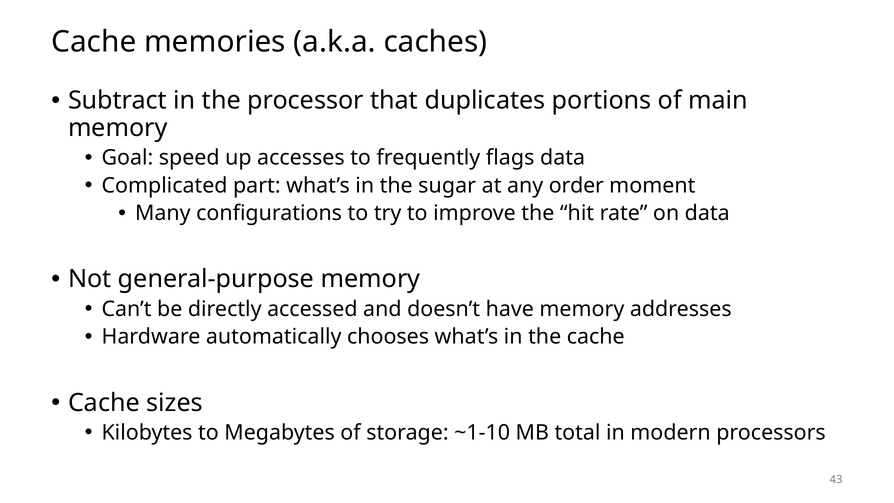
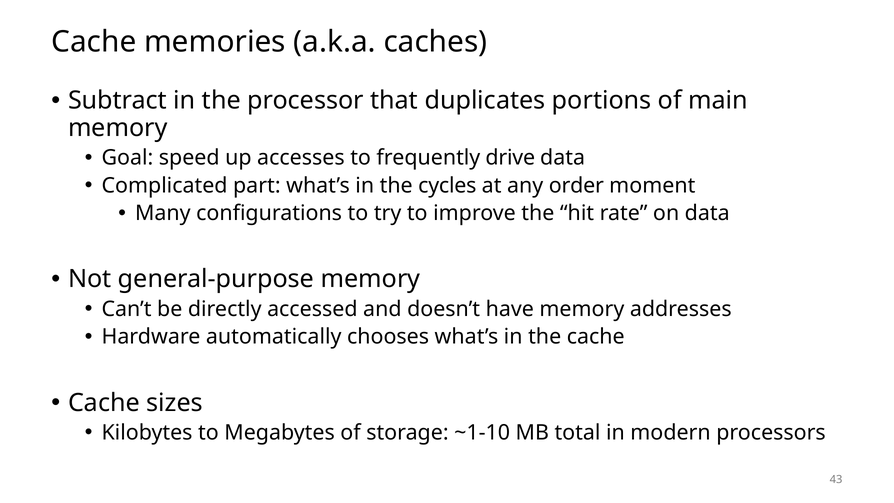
flags: flags -> drive
sugar: sugar -> cycles
